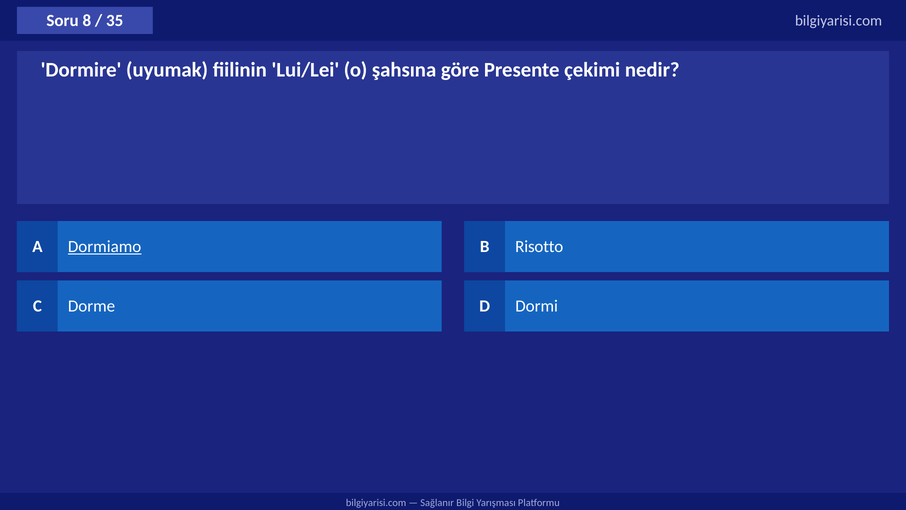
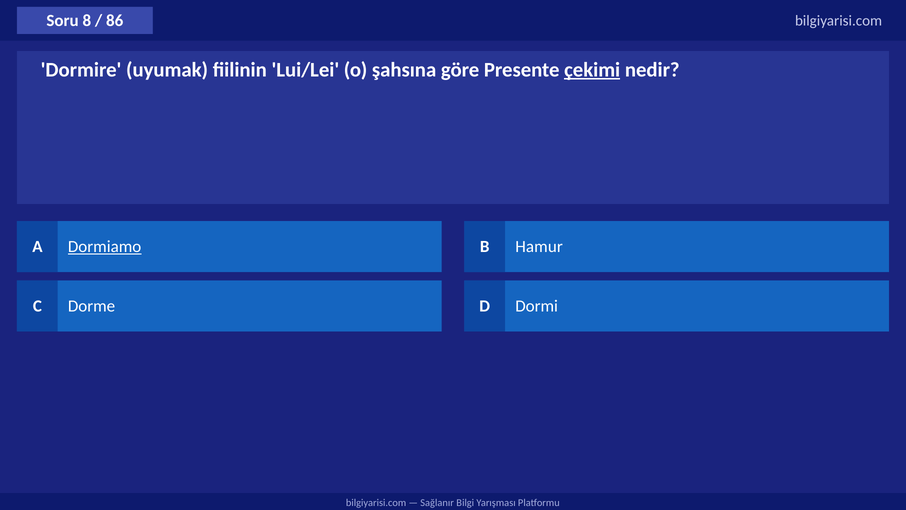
35: 35 -> 86
çekimi underline: none -> present
Risotto: Risotto -> Hamur
